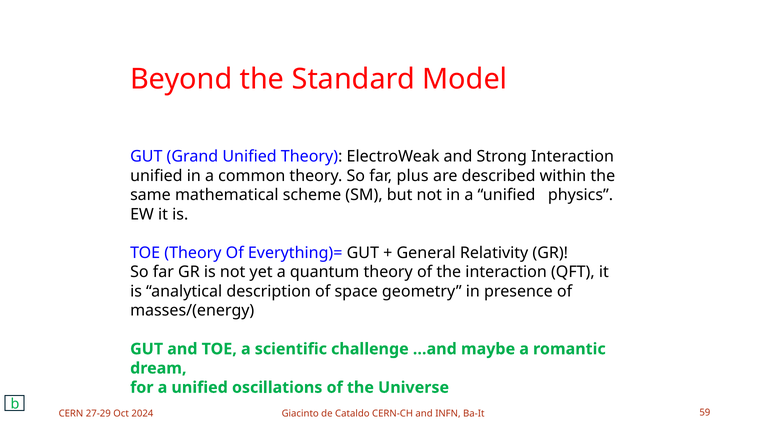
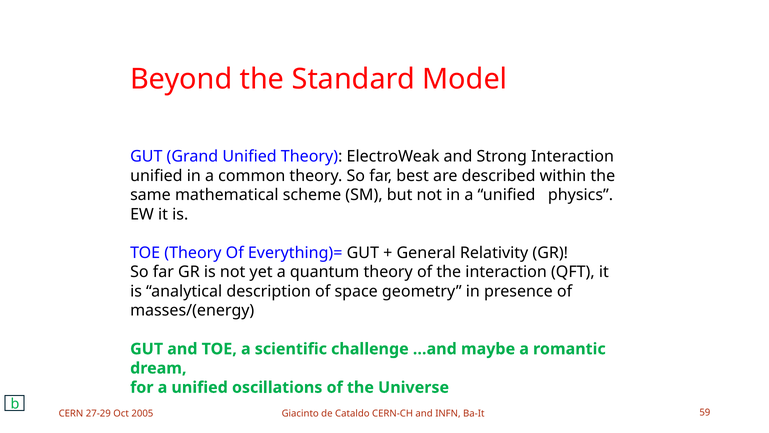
plus: plus -> best
2024: 2024 -> 2005
